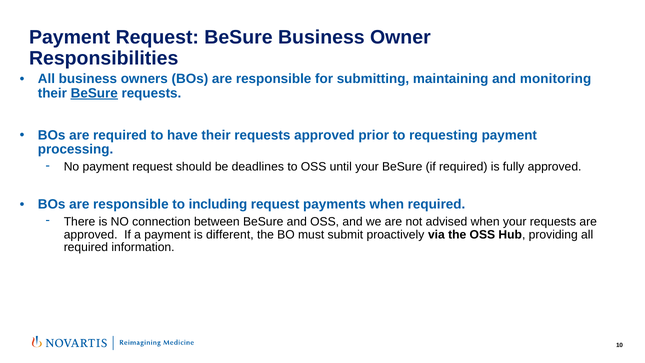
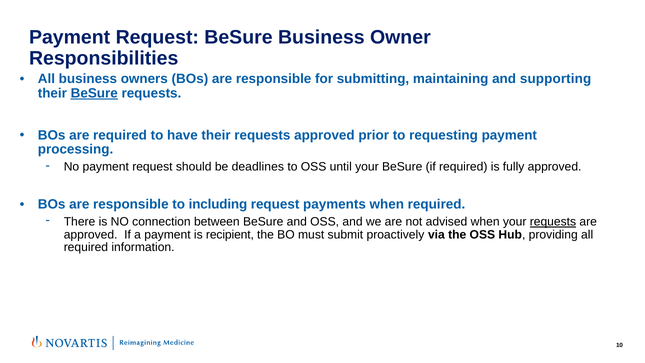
monitoring: monitoring -> supporting
requests at (553, 222) underline: none -> present
different: different -> recipient
